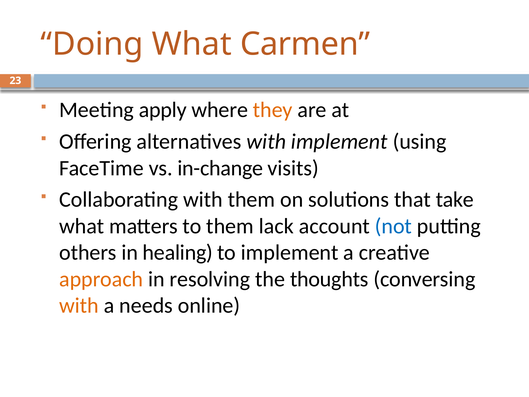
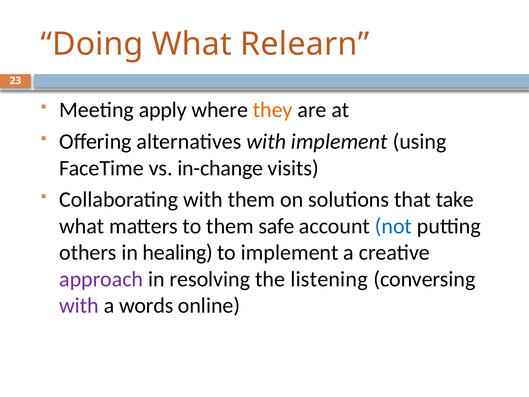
Carmen: Carmen -> Relearn
lack: lack -> safe
approach colour: orange -> purple
thoughts: thoughts -> listening
with at (79, 305) colour: orange -> purple
needs: needs -> words
